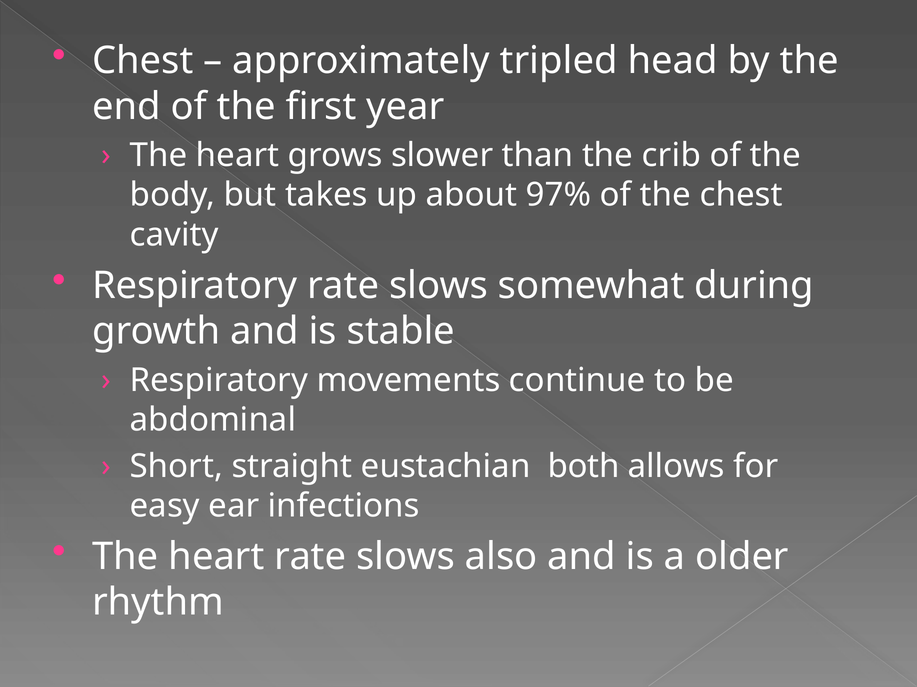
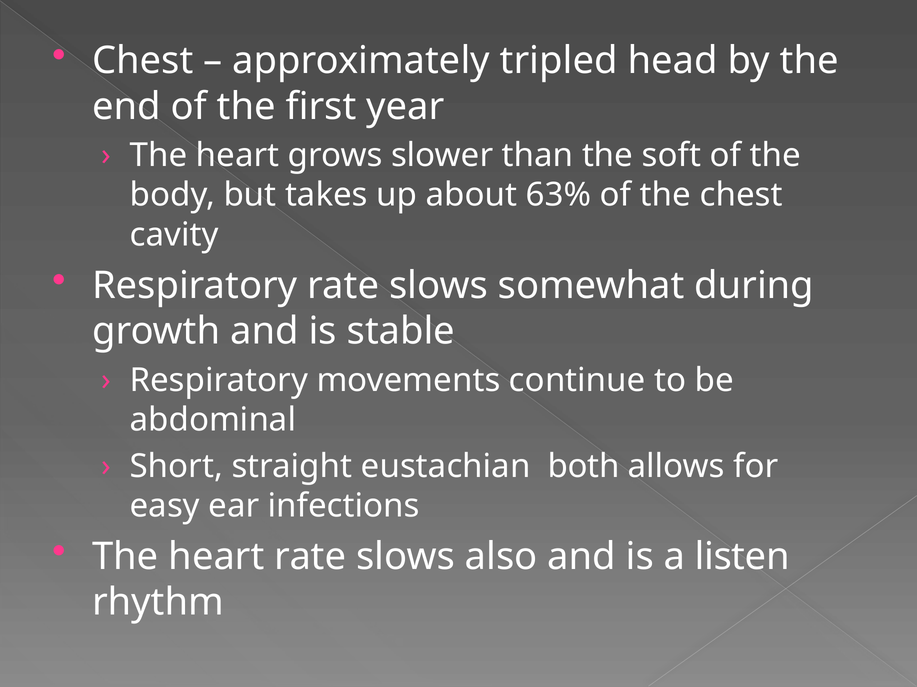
crib: crib -> soft
97%: 97% -> 63%
older: older -> listen
